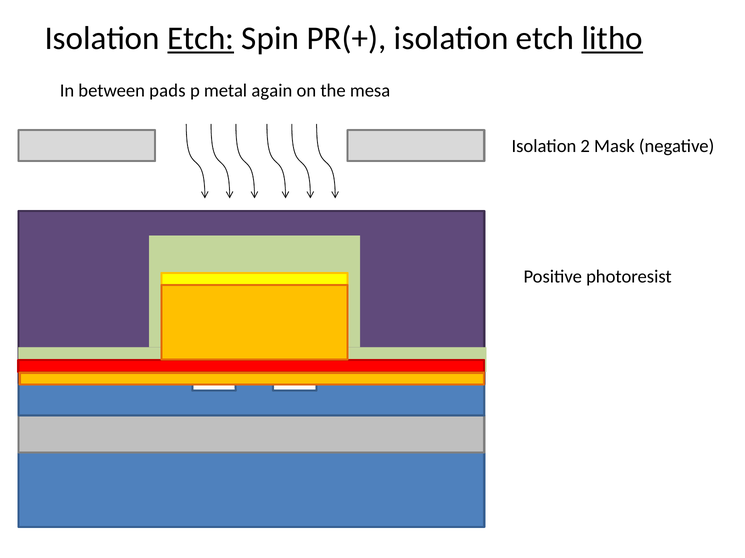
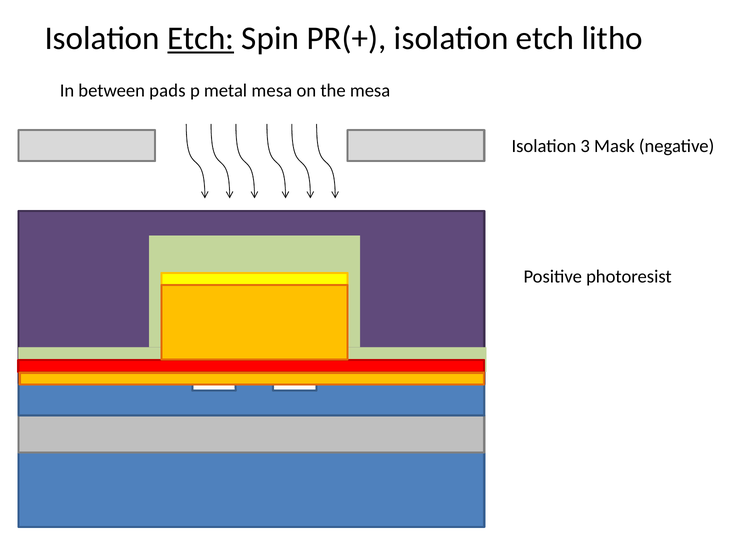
litho underline: present -> none
metal again: again -> mesa
2: 2 -> 3
